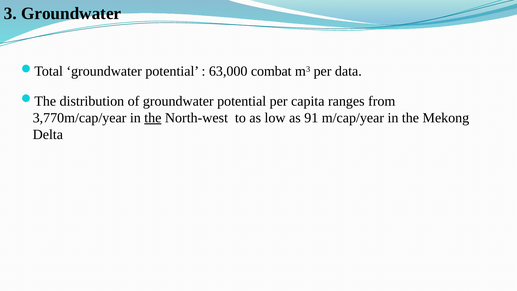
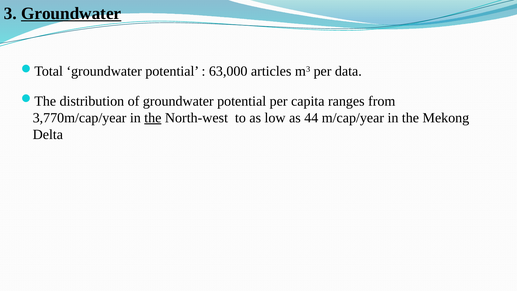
Groundwater at (71, 13) underline: none -> present
combat: combat -> articles
91: 91 -> 44
